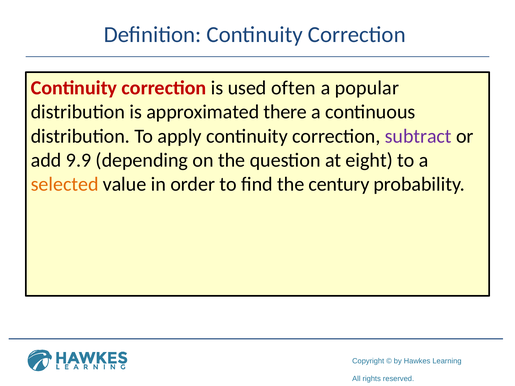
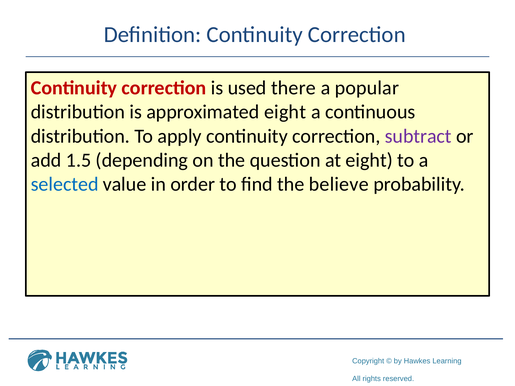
often: often -> there
approximated there: there -> eight
9.9: 9.9 -> 1.5
selected colour: orange -> blue
century: century -> believe
